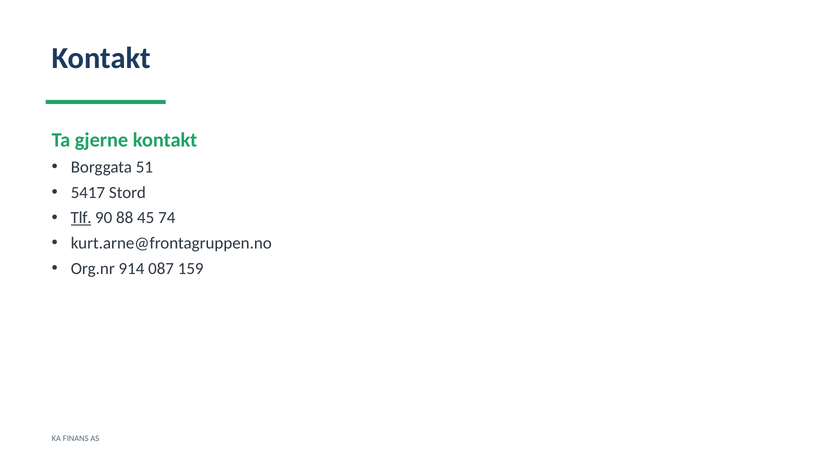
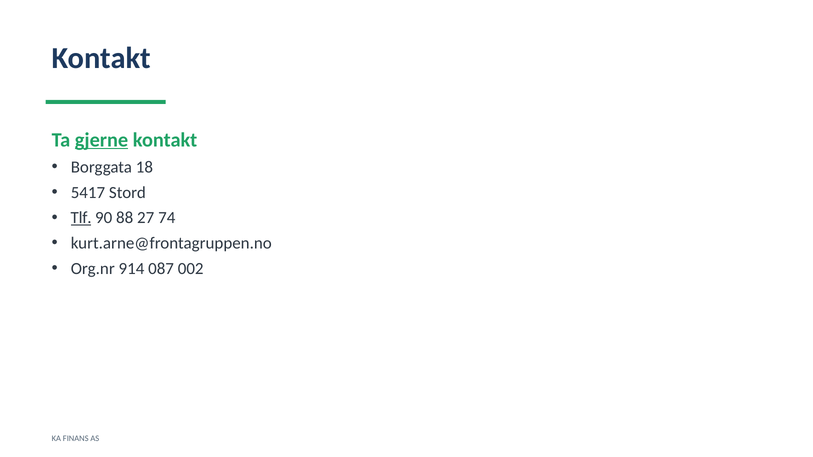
gjerne underline: none -> present
51: 51 -> 18
45: 45 -> 27
159: 159 -> 002
